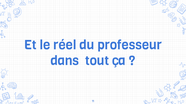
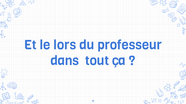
réel: réel -> lors
